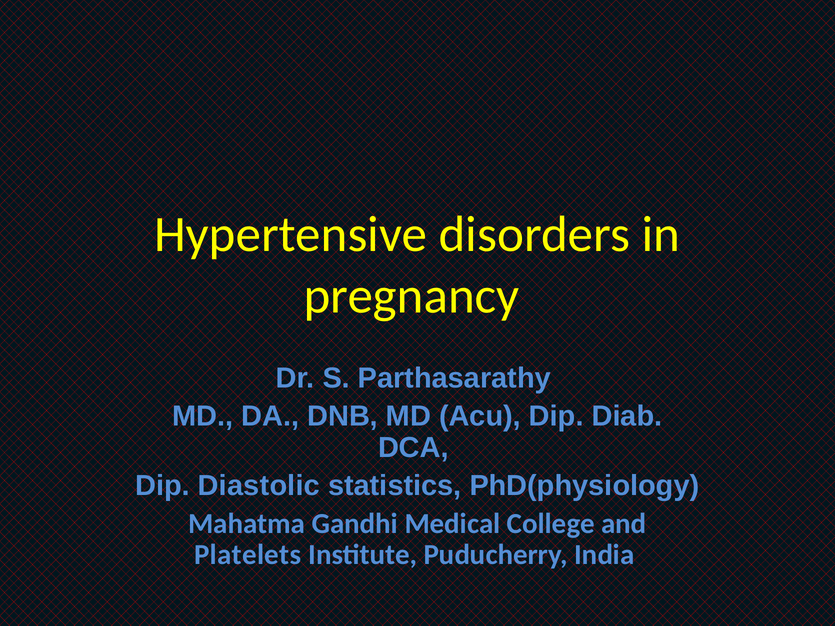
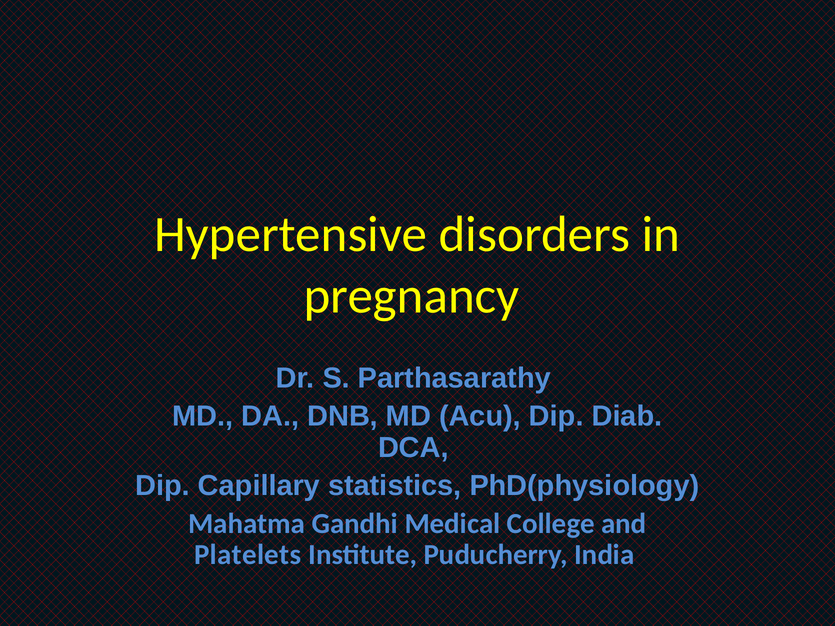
Diastolic: Diastolic -> Capillary
